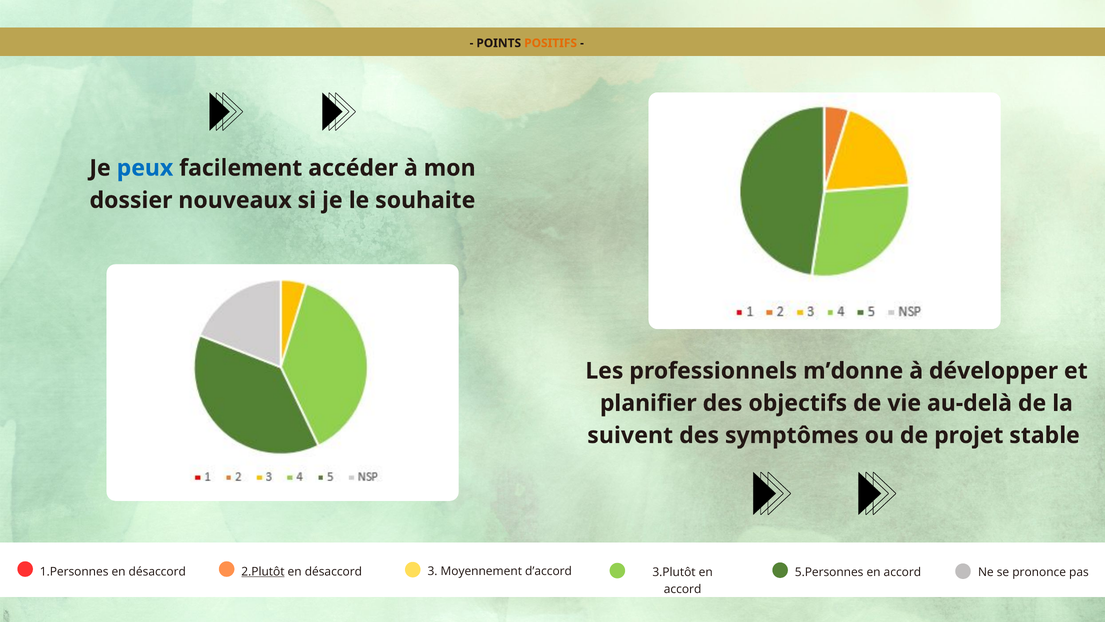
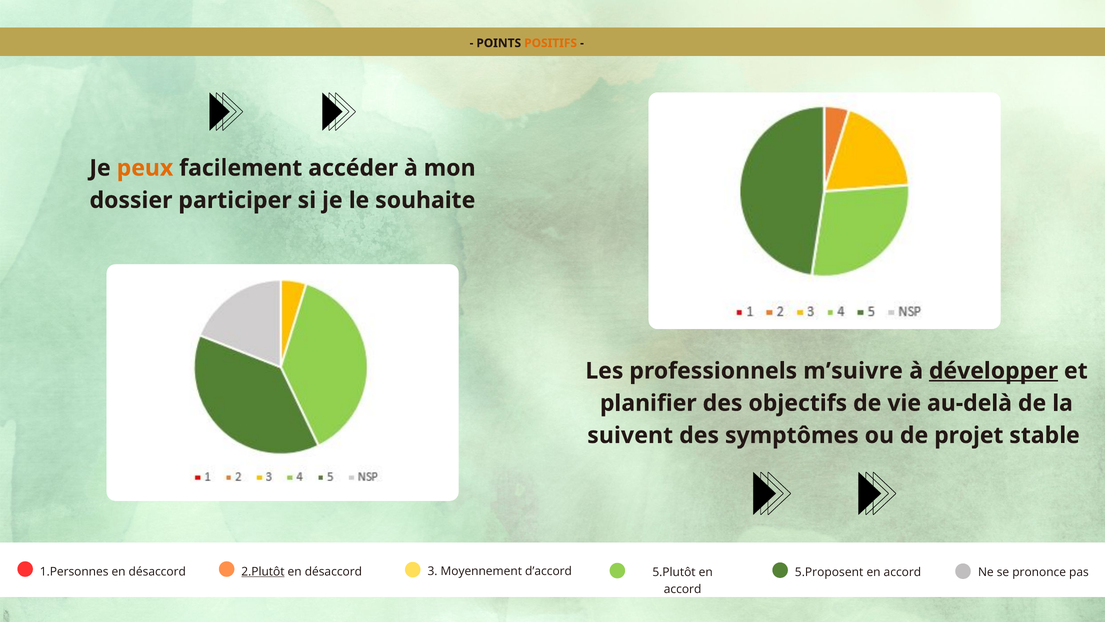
peux colour: blue -> orange
nouveaux: nouveaux -> participer
m’donne: m’donne -> m’suivre
développer underline: none -> present
3.Plutôt: 3.Plutôt -> 5.Plutôt
5.Personnes: 5.Personnes -> 5.Proposent
